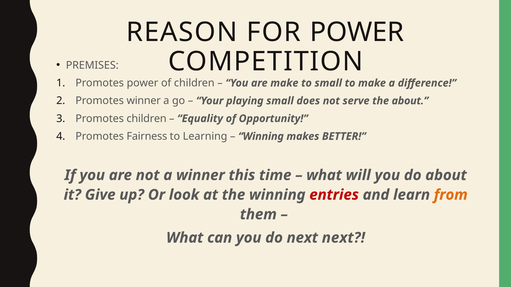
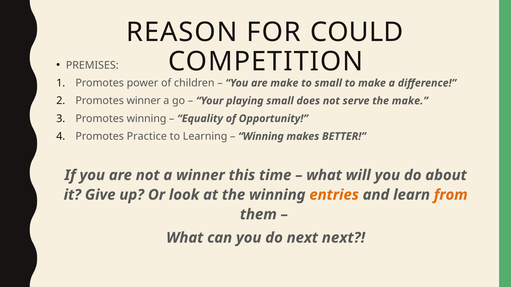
FOR POWER: POWER -> COULD
the about: about -> make
Promotes children: children -> winning
Fairness: Fairness -> Practice
entries colour: red -> orange
